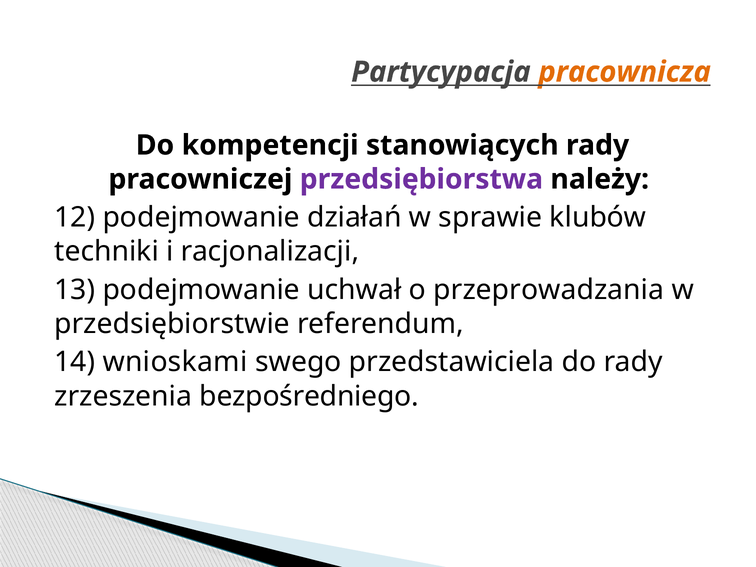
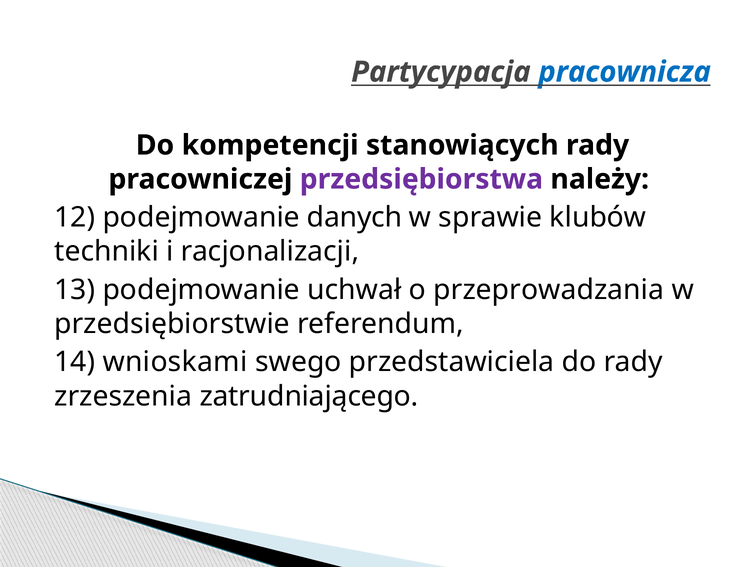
pracownicza colour: orange -> blue
działań: działań -> danych
bezpośredniego: bezpośredniego -> zatrudniającego
